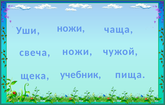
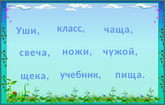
Уши ножи: ножи -> класс
